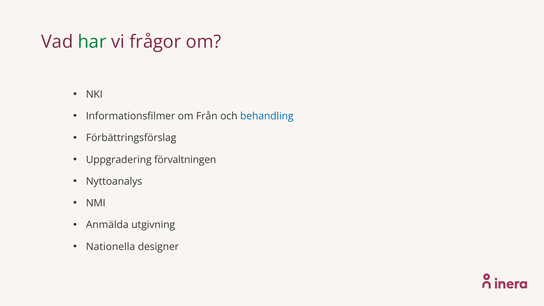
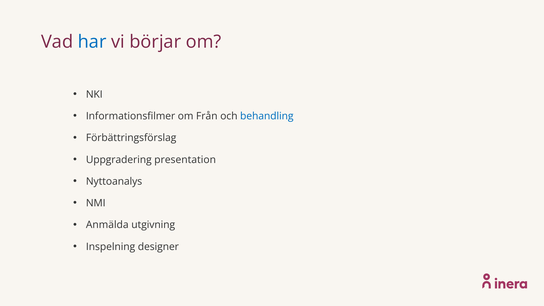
har colour: green -> blue
frågor: frågor -> börjar
förvaltningen: förvaltningen -> presentation
Nationella: Nationella -> Inspelning
